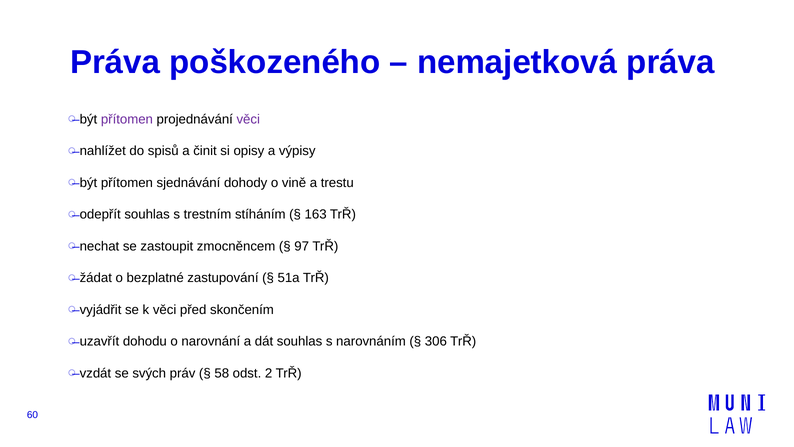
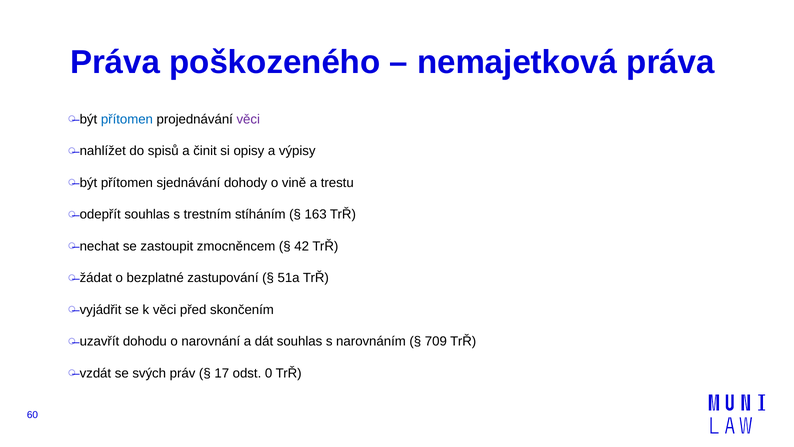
přítomen at (127, 119) colour: purple -> blue
97: 97 -> 42
306: 306 -> 709
58: 58 -> 17
2: 2 -> 0
